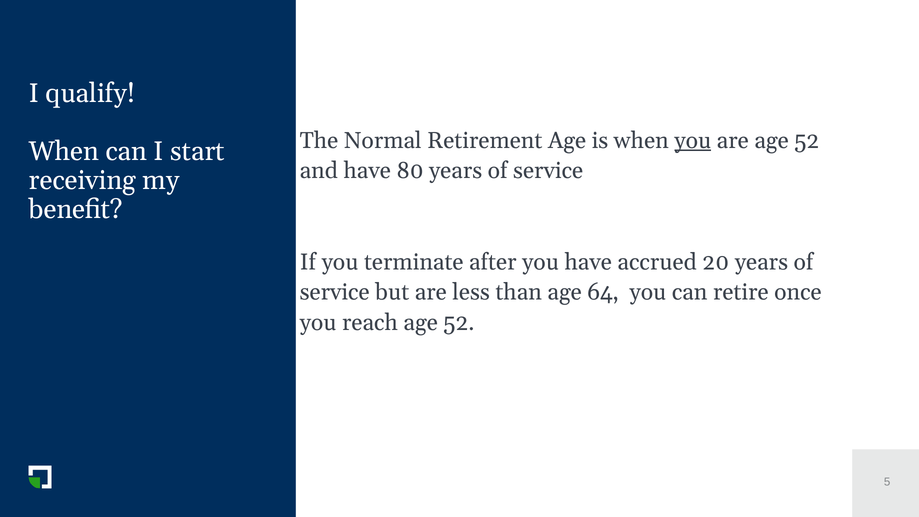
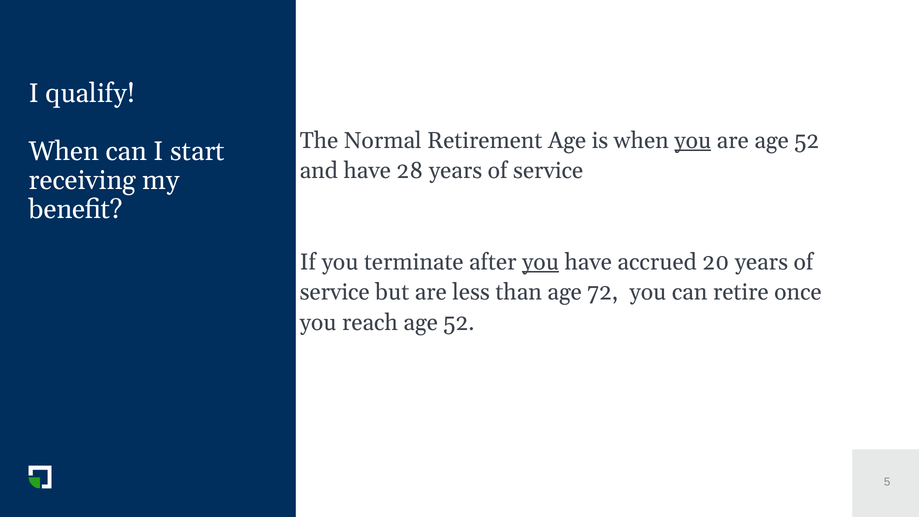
80: 80 -> 28
you at (541, 262) underline: none -> present
64: 64 -> 72
